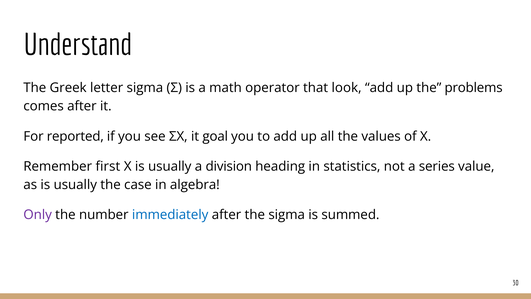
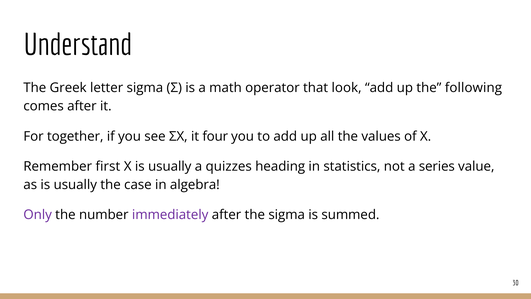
problems: problems -> following
reported: reported -> together
goal: goal -> four
division: division -> quizzes
immediately colour: blue -> purple
